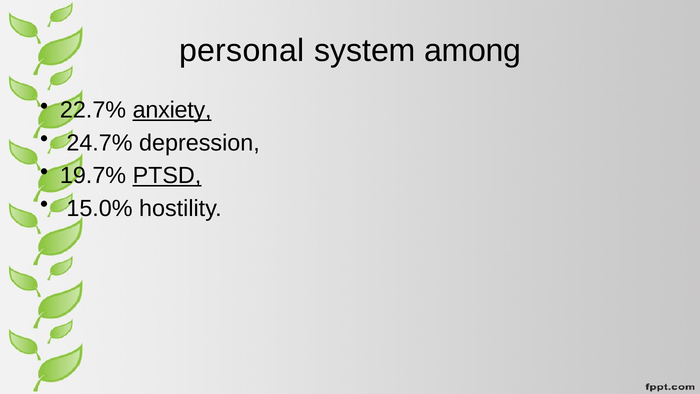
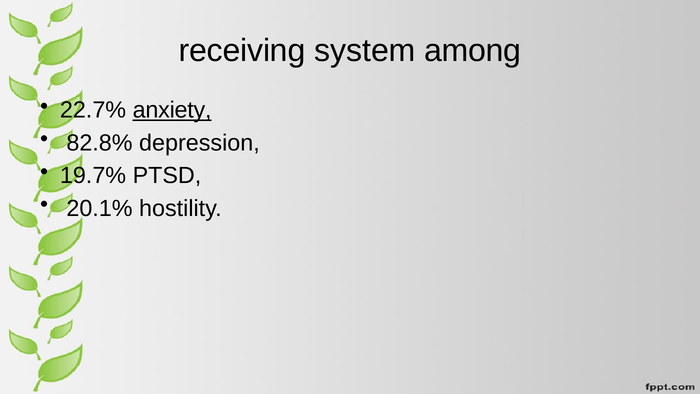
personal: personal -> receiving
24.7%: 24.7% -> 82.8%
PTSD underline: present -> none
15.0%: 15.0% -> 20.1%
